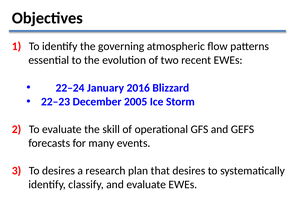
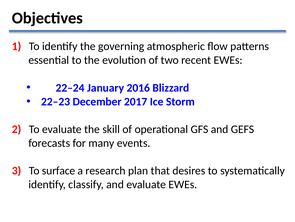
2005: 2005 -> 2017
To desires: desires -> surface
